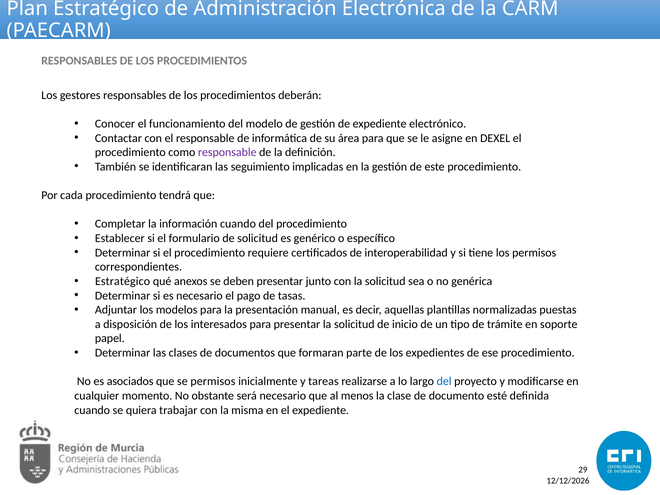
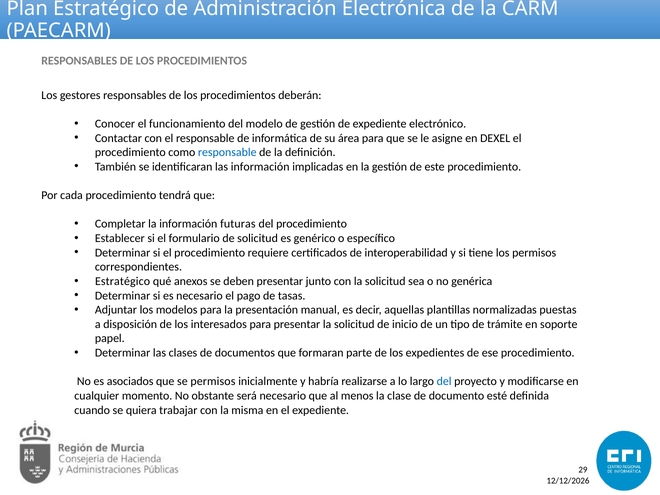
responsable at (227, 152) colour: purple -> blue
las seguimiento: seguimiento -> información
información cuando: cuando -> futuras
tareas: tareas -> habría
